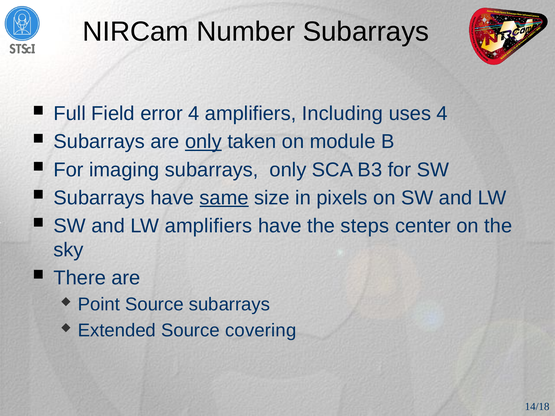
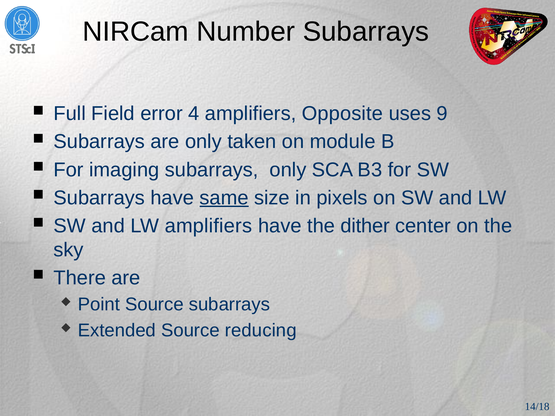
Including: Including -> Opposite
uses 4: 4 -> 9
only at (203, 142) underline: present -> none
steps: steps -> dither
covering: covering -> reducing
